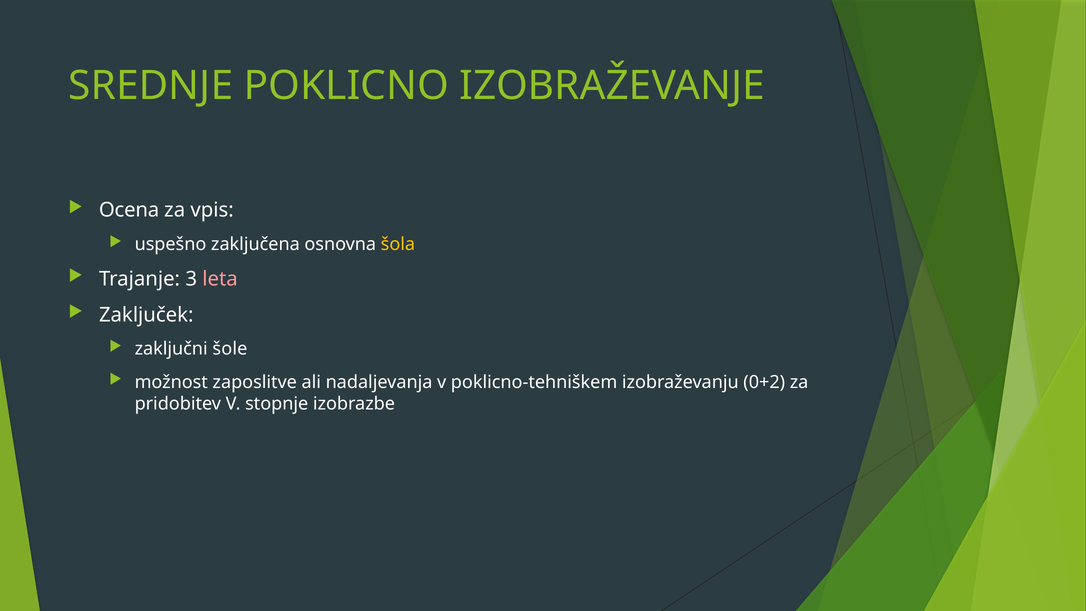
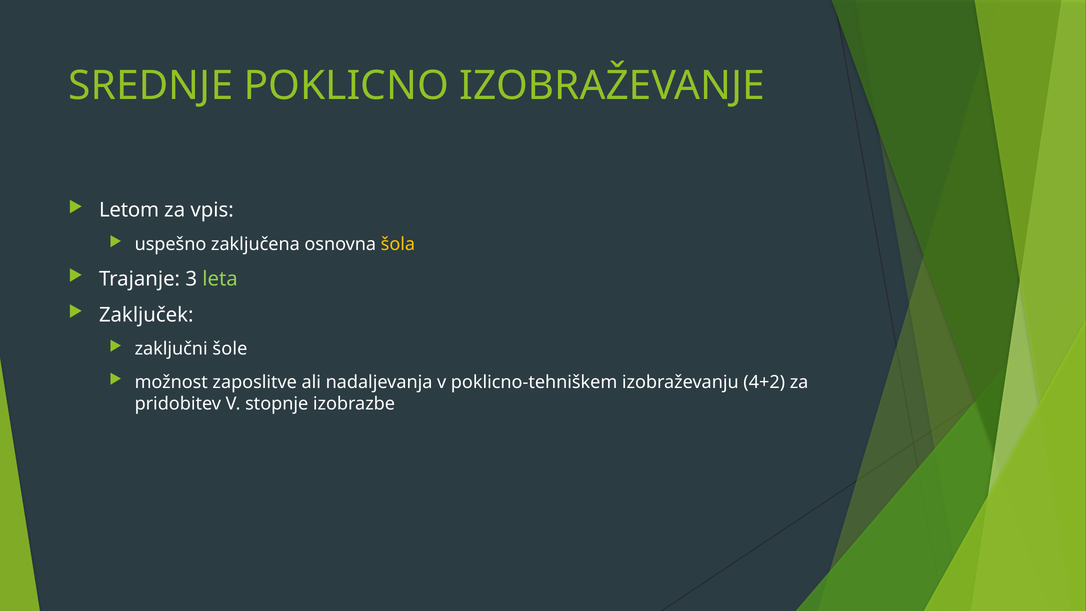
Ocena: Ocena -> Letom
leta colour: pink -> light green
0+2: 0+2 -> 4+2
